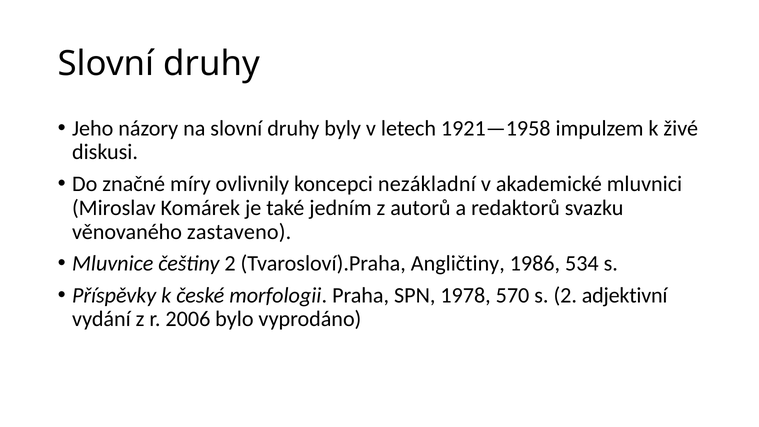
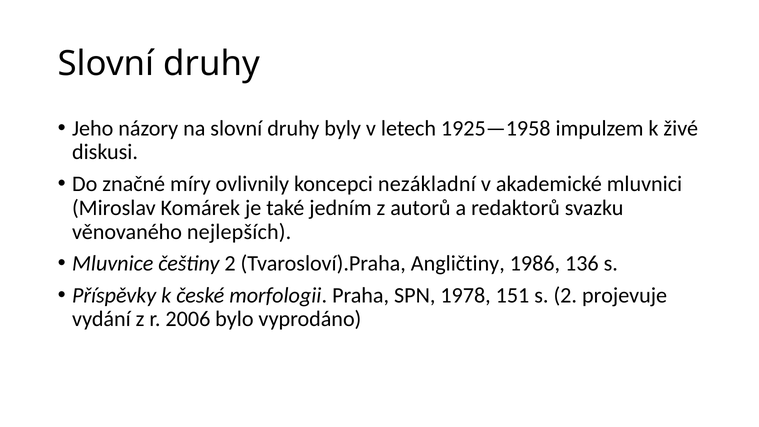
1921—1958: 1921—1958 -> 1925—1958
zastaveno: zastaveno -> nejlepších
534: 534 -> 136
570: 570 -> 151
adjektivní: adjektivní -> projevuje
